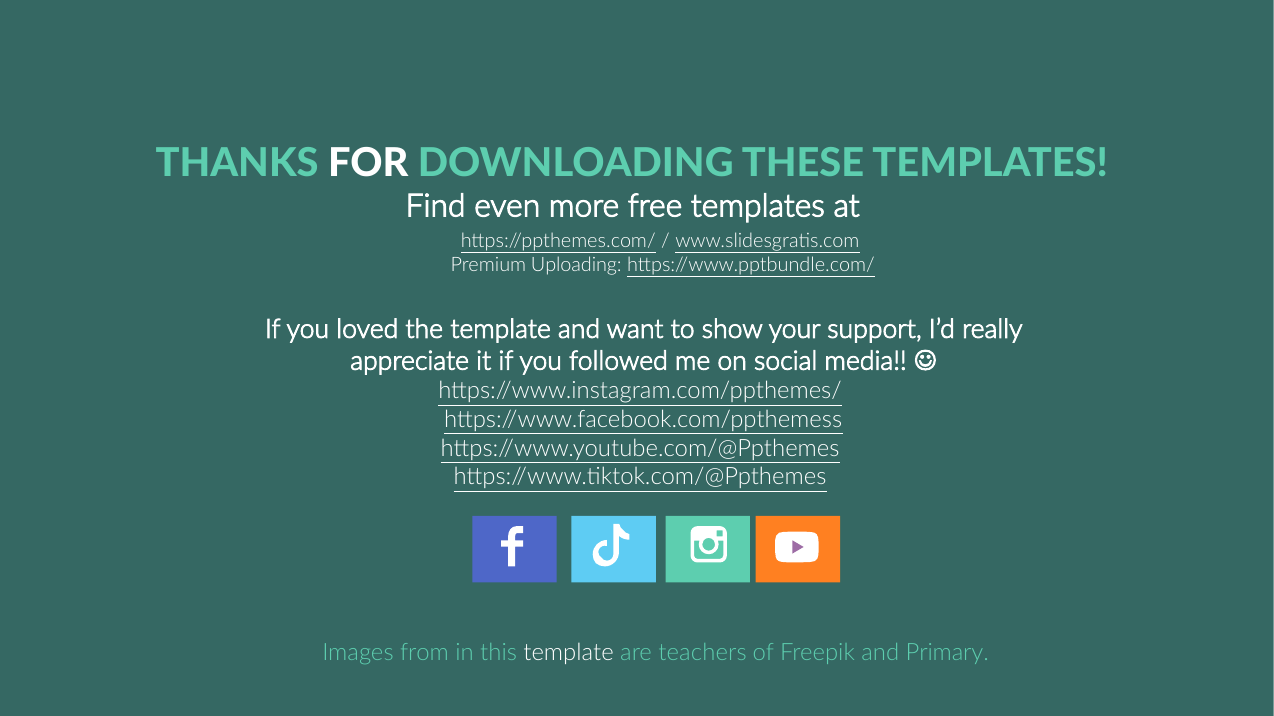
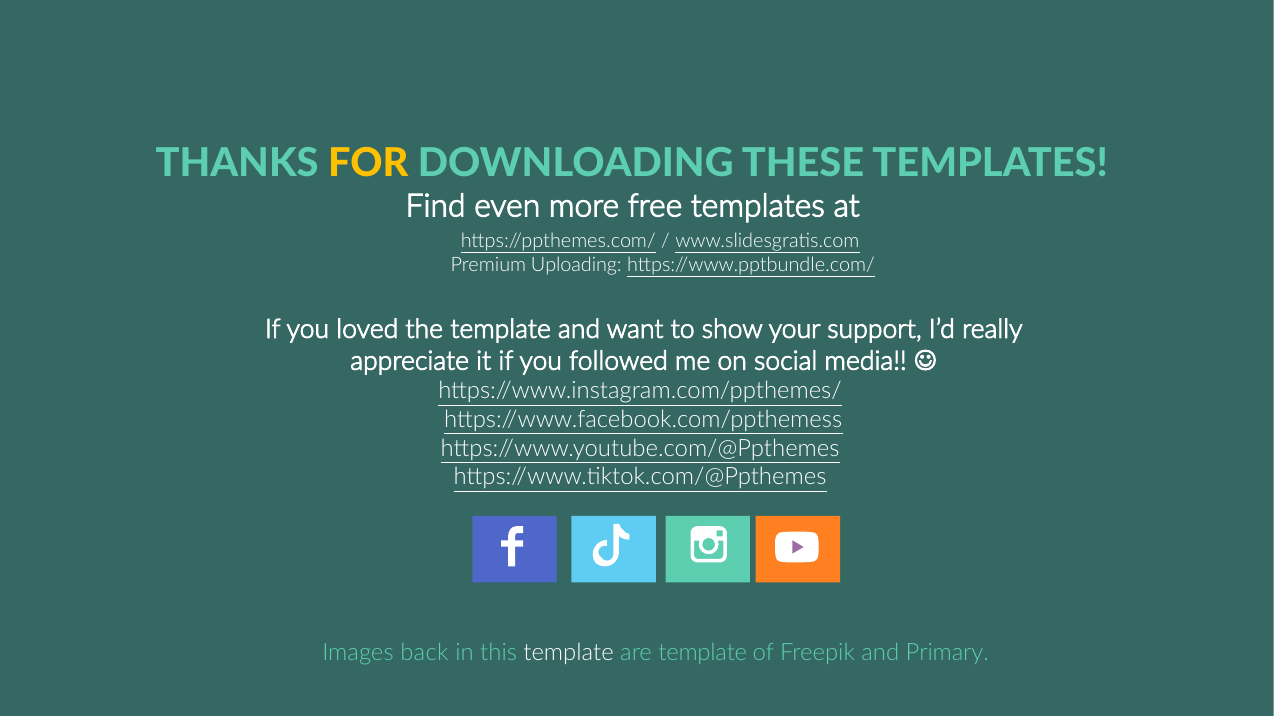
FOR colour: white -> yellow
from: from -> back
are teachers: teachers -> template
